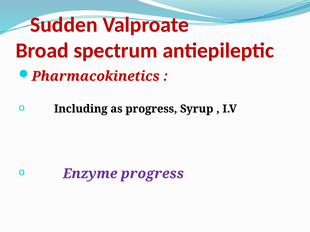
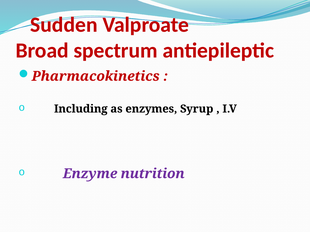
as progress: progress -> enzymes
Enzyme progress: progress -> nutrition
